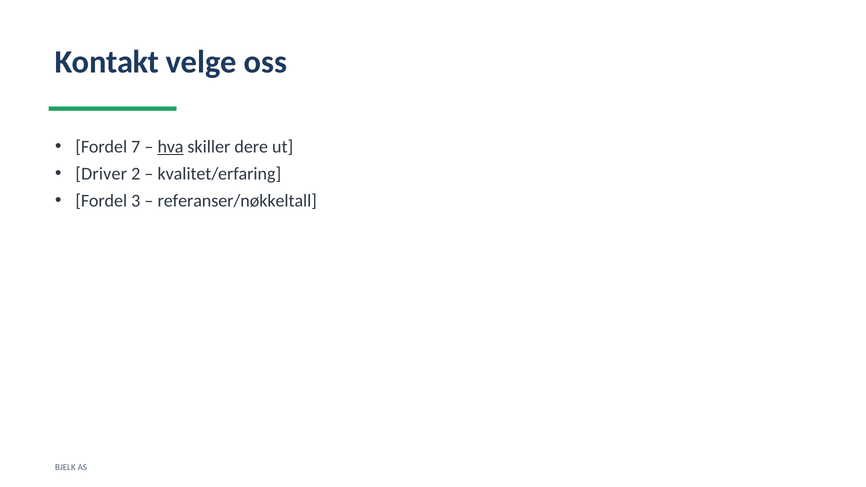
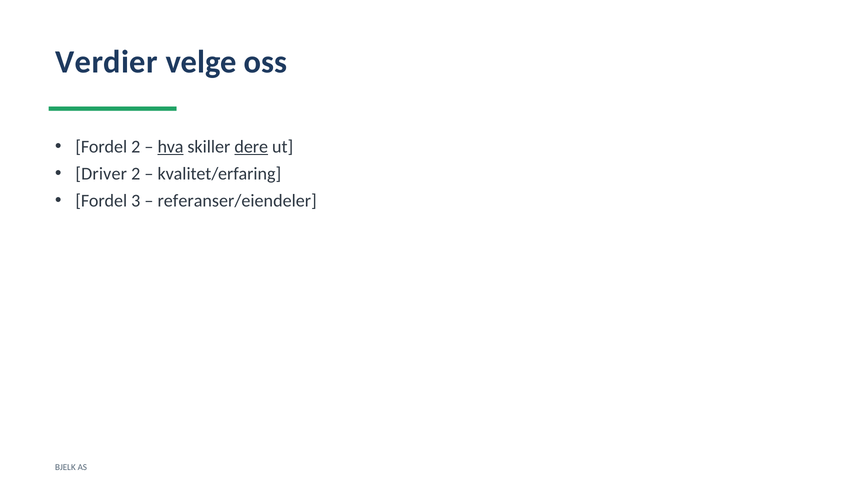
Kontakt: Kontakt -> Verdier
Fordel 7: 7 -> 2
dere underline: none -> present
referanser/nøkkeltall: referanser/nøkkeltall -> referanser/eiendeler
